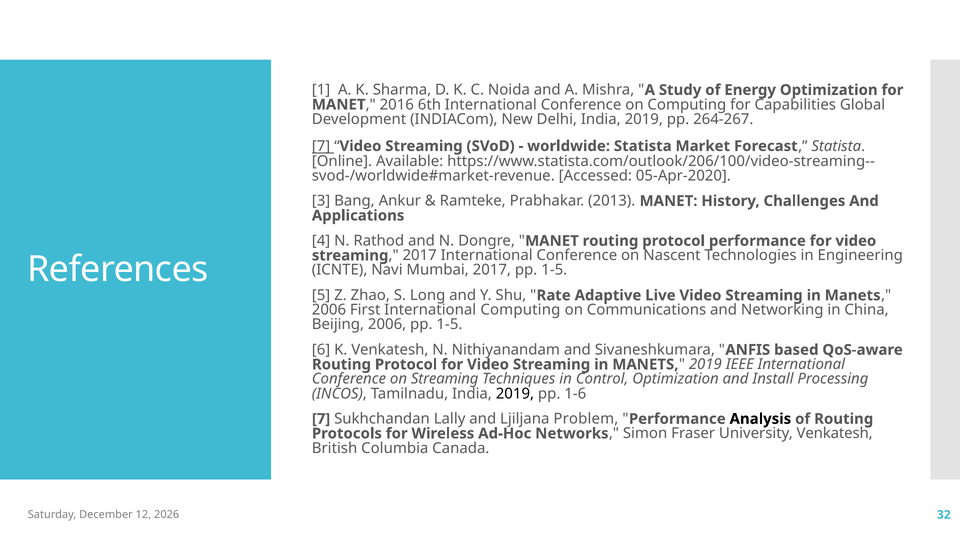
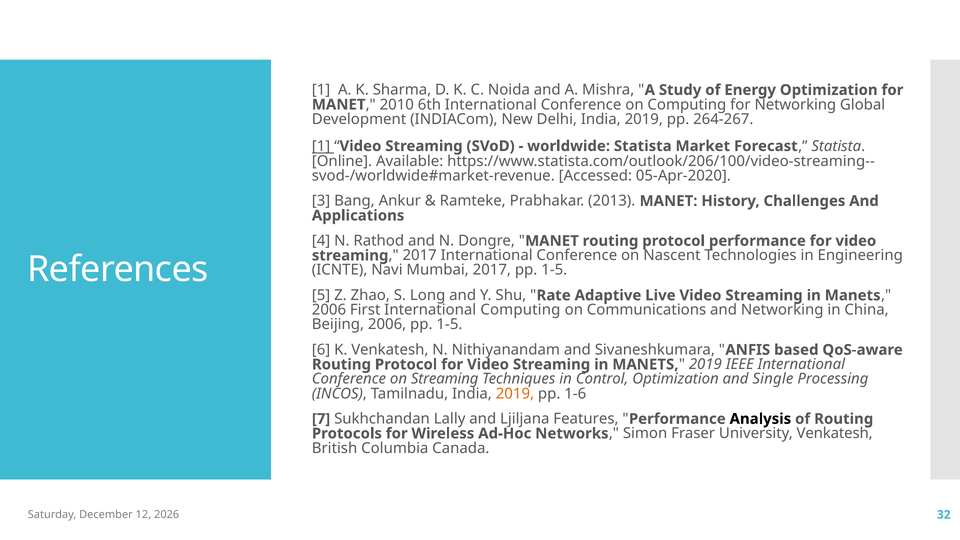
2016: 2016 -> 2010
for Capabilities: Capabilities -> Networking
7 at (321, 146): 7 -> 1
Install: Install -> Single
2019 at (515, 394) colour: black -> orange
Problem: Problem -> Features
